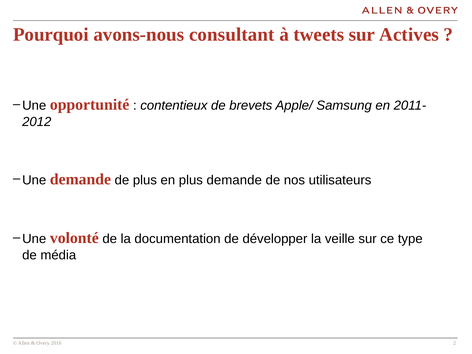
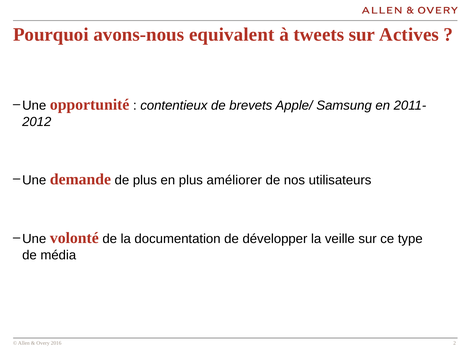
consultant: consultant -> equivalent
plus demande: demande -> améliorer
